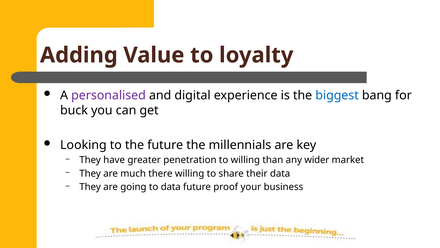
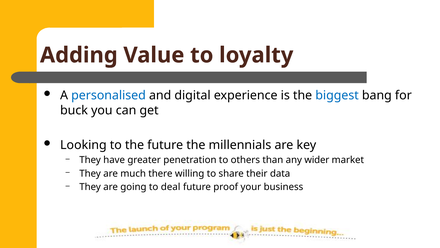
personalised colour: purple -> blue
to willing: willing -> others
to data: data -> deal
